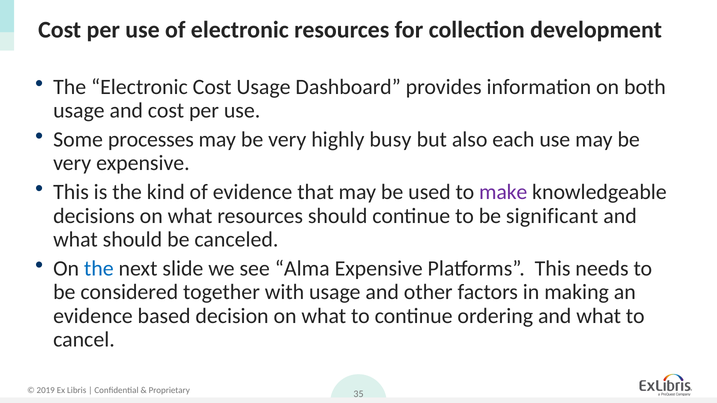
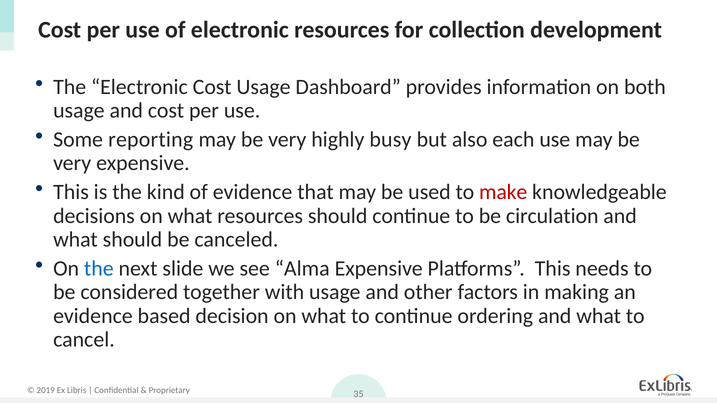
processes: processes -> reporting
make colour: purple -> red
significant: significant -> circulation
